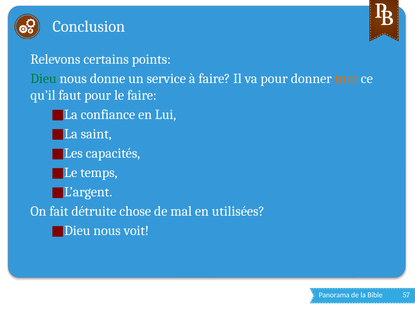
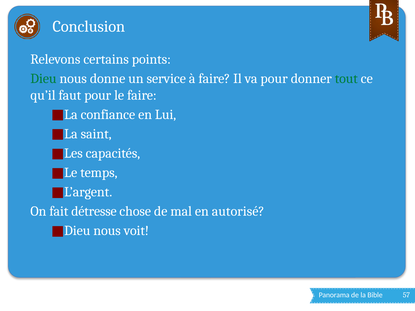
tout colour: orange -> green
détruite: détruite -> détresse
utilisées: utilisées -> autorisé
